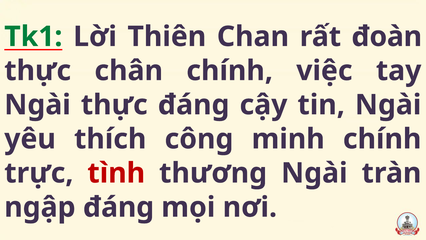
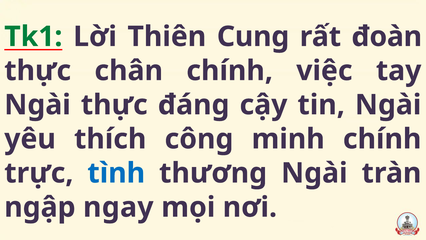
Chan: Chan -> Cung
tình colour: red -> blue
ngập đáng: đáng -> ngay
